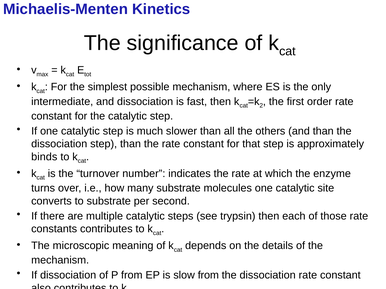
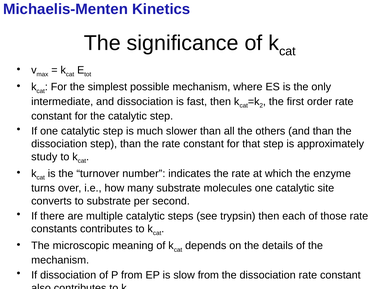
binds: binds -> study
